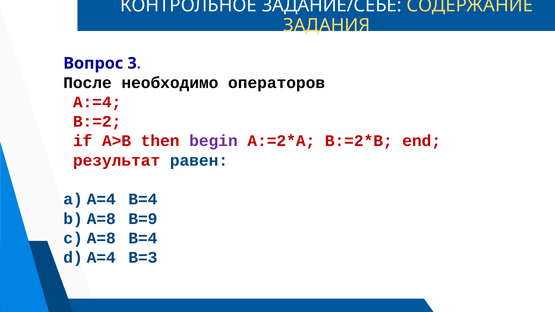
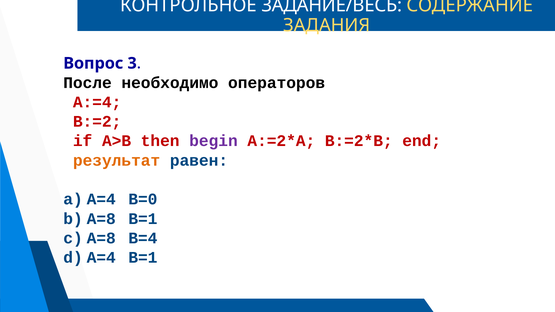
ЗАДАНИЕ/СЕБЕ: ЗАДАНИЕ/СЕБЕ -> ЗАДАНИЕ/ВЕСЬ
результат colour: red -> orange
B=4 at (143, 199): B=4 -> B=0
B=9 at (143, 219): B=9 -> B=1
B=3 at (143, 258): B=3 -> B=1
